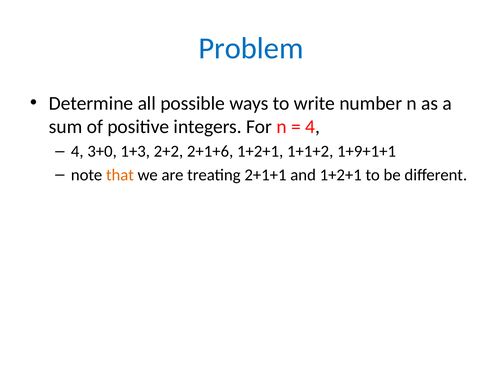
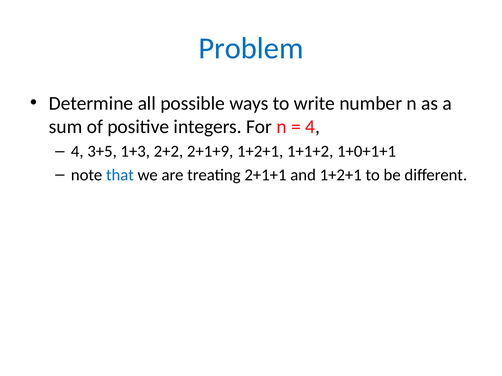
3+0: 3+0 -> 3+5
2+1+6: 2+1+6 -> 2+1+9
1+9+1+1: 1+9+1+1 -> 1+0+1+1
that colour: orange -> blue
